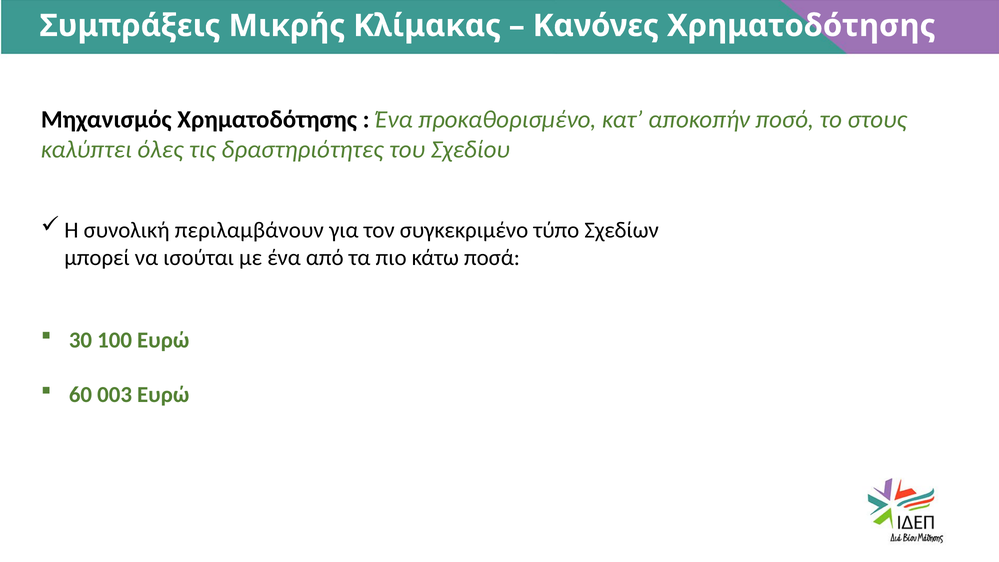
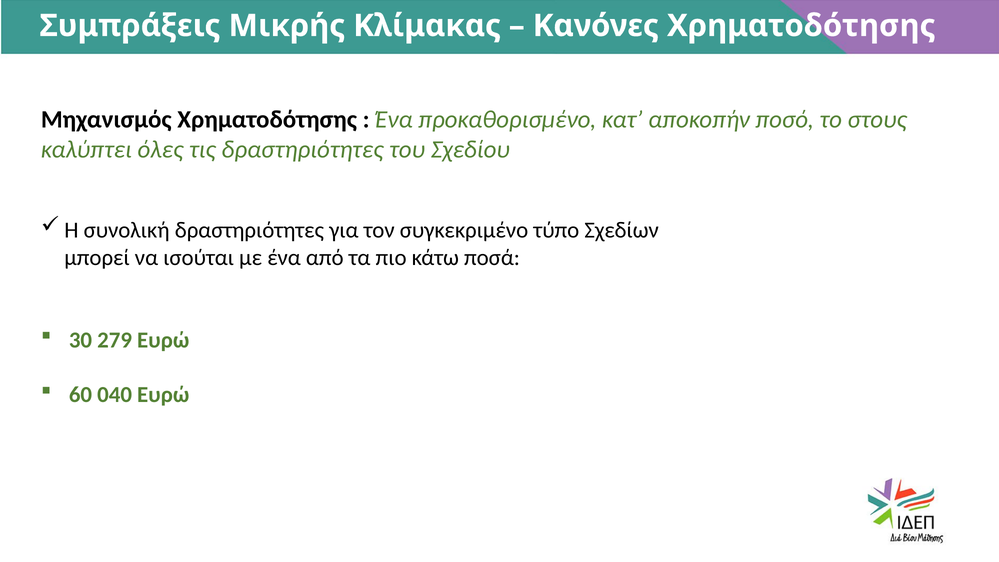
συνολική περιλαμβάνουν: περιλαμβάνουν -> δραστηριότητες
100: 100 -> 279
003: 003 -> 040
